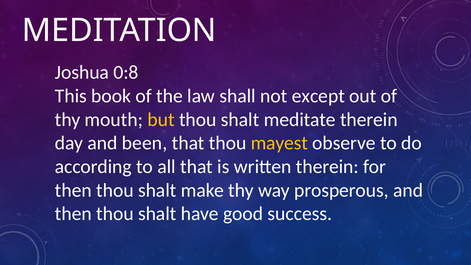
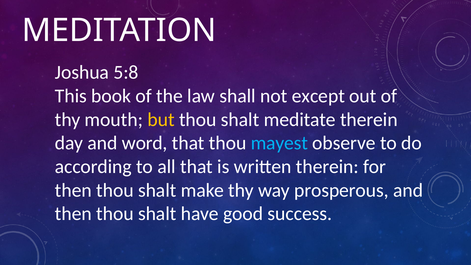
0:8: 0:8 -> 5:8
been: been -> word
mayest colour: yellow -> light blue
